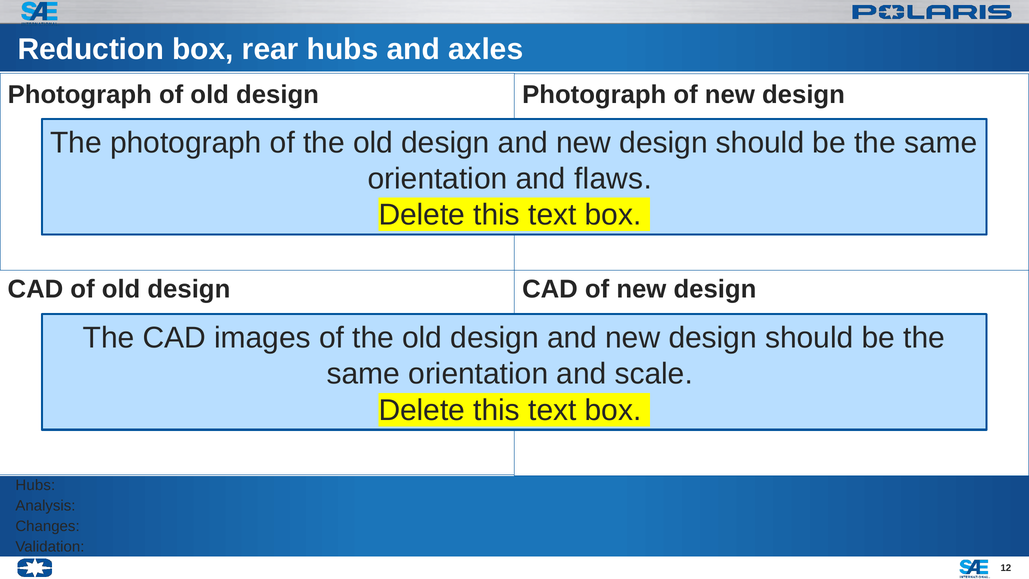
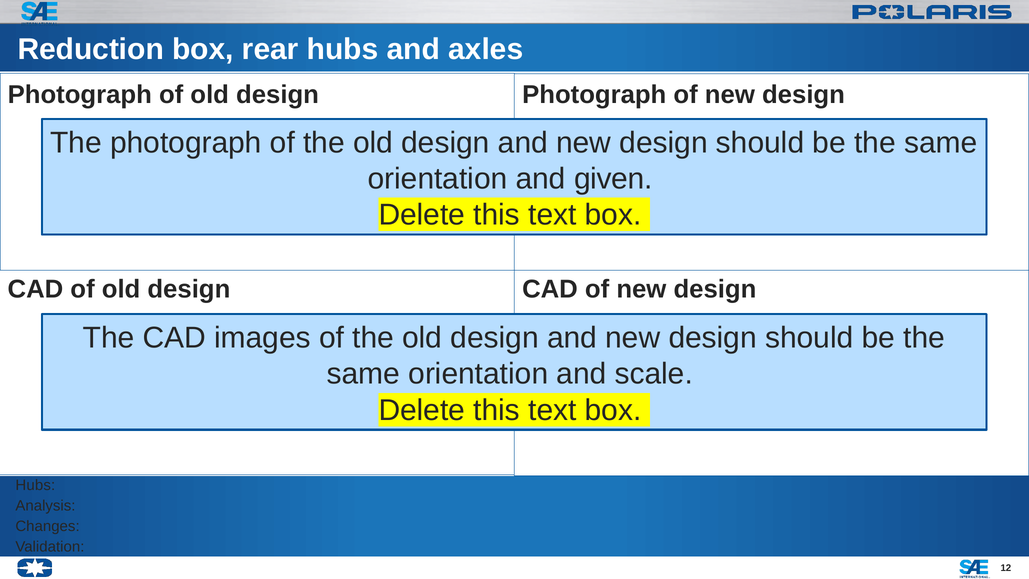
flaws: flaws -> given
